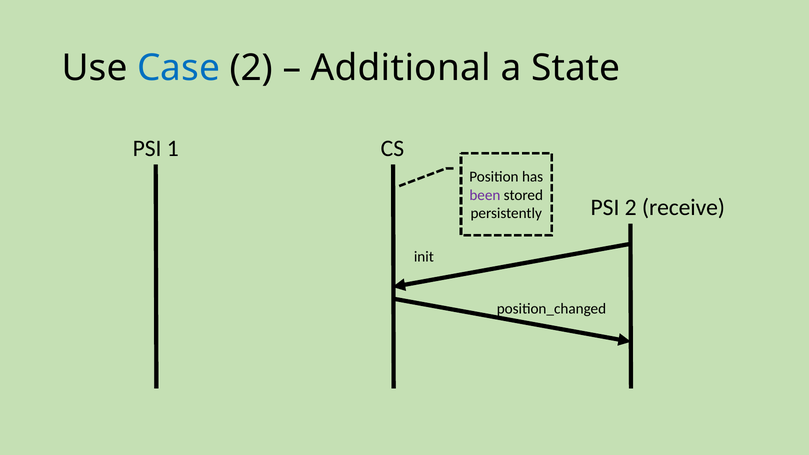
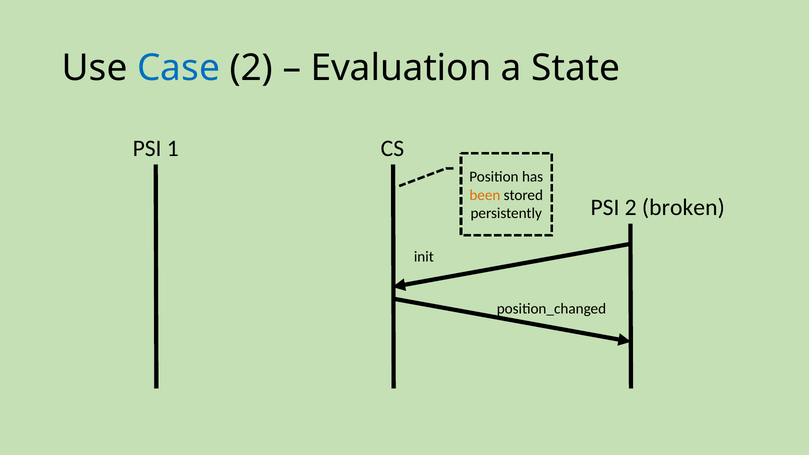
Additional: Additional -> Evaluation
been colour: purple -> orange
receive: receive -> broken
